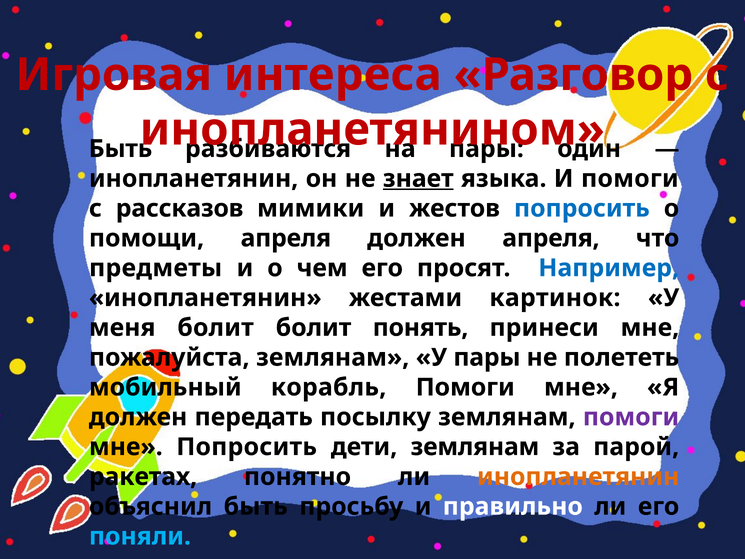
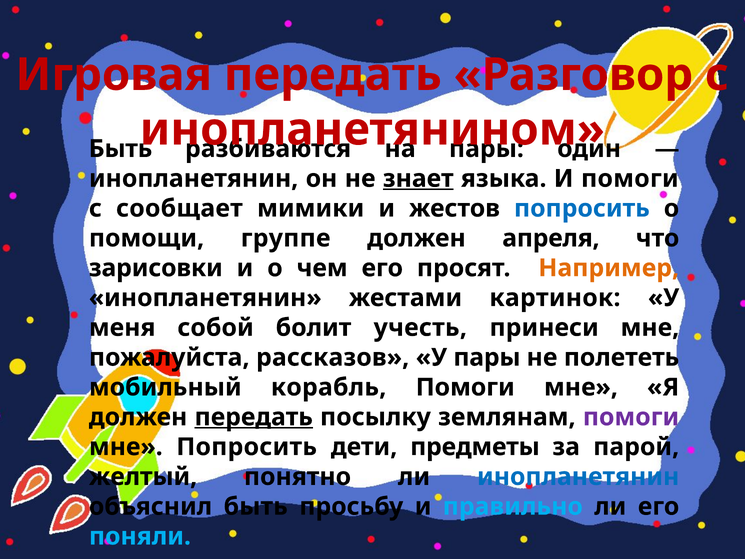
Игровая интереса: интереса -> передать
рассказов: рассказов -> сообщает
помощи апреля: апреля -> группе
предметы: предметы -> зарисовки
Например colour: blue -> orange
меня болит: болит -> собой
понять: понять -> учесть
пожалуйста землянам: землянам -> рассказов
передать at (254, 417) underline: none -> present
дети землянам: землянам -> предметы
ракетах: ракетах -> желтый
инопланетянин at (578, 477) colour: orange -> blue
правильно colour: white -> light blue
